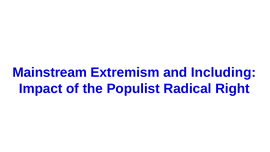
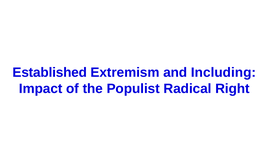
Mainstream: Mainstream -> Established
